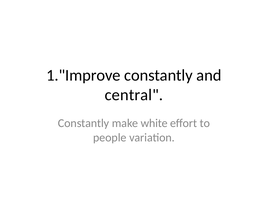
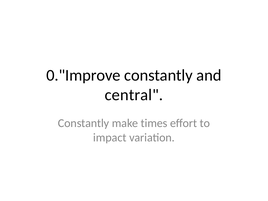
1."Improve: 1."Improve -> 0."Improve
white: white -> times
people: people -> impact
